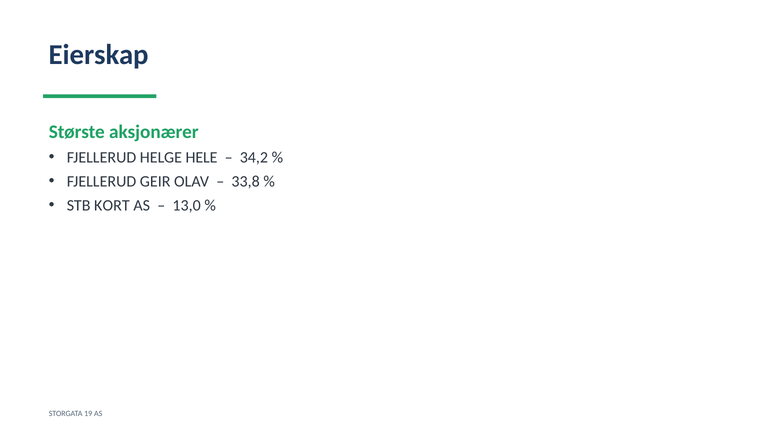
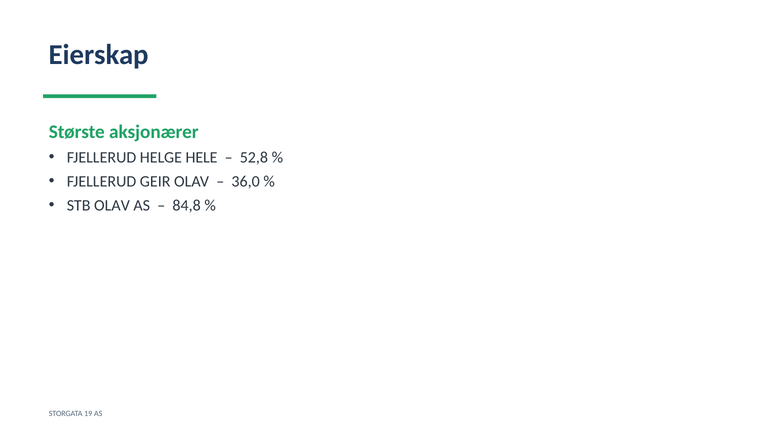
34,2: 34,2 -> 52,8
33,8: 33,8 -> 36,0
STB KORT: KORT -> OLAV
13,0: 13,0 -> 84,8
